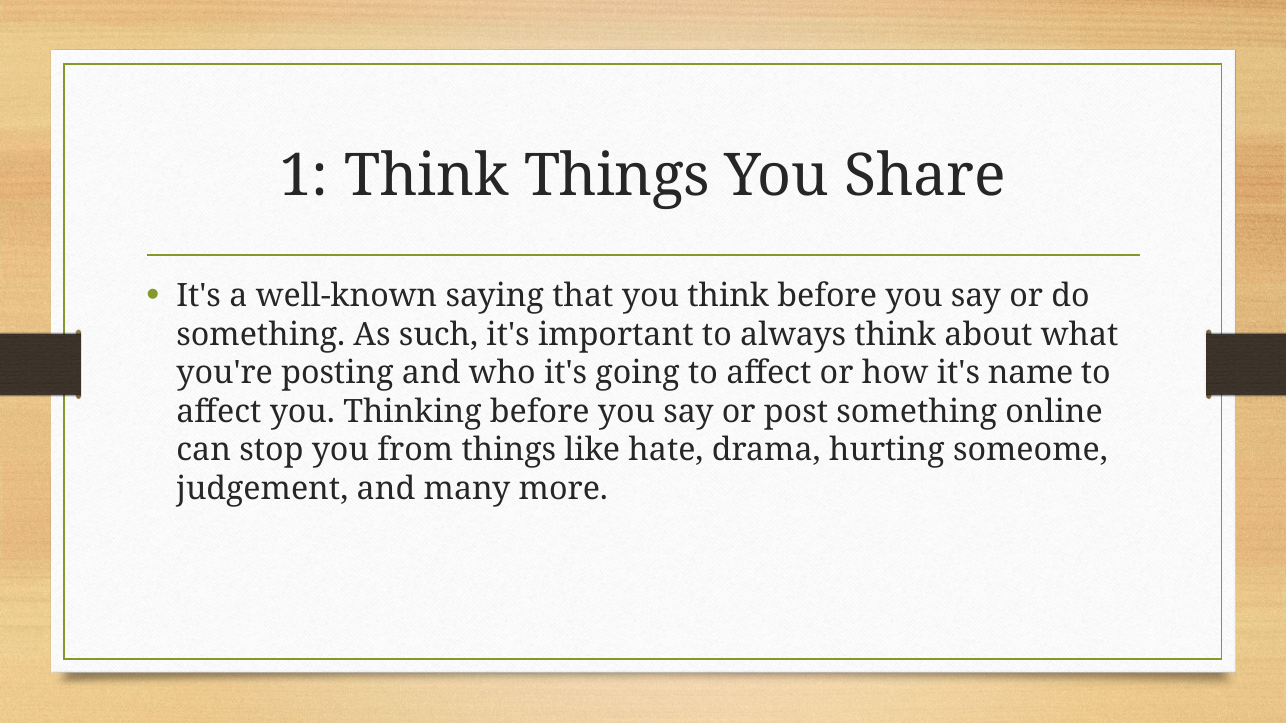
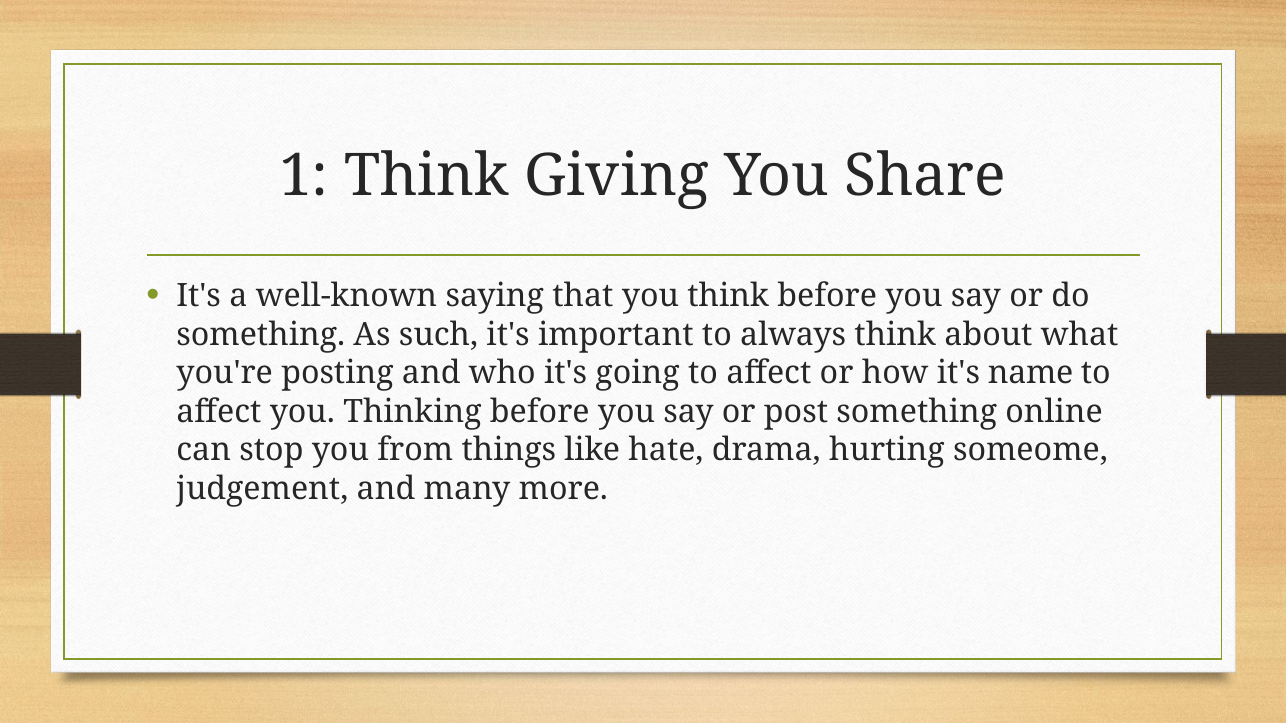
Think Things: Things -> Giving
